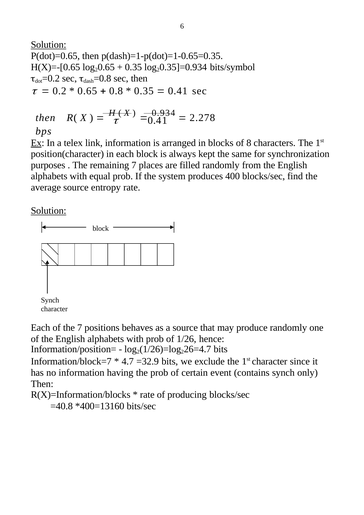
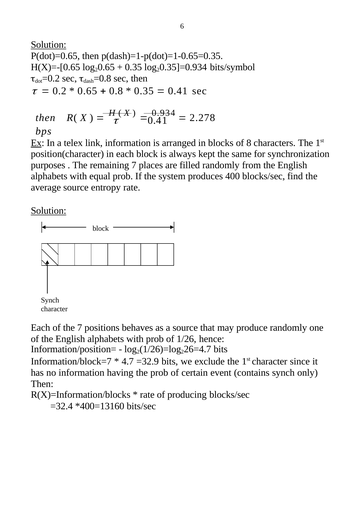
=40.8: =40.8 -> =32.4
